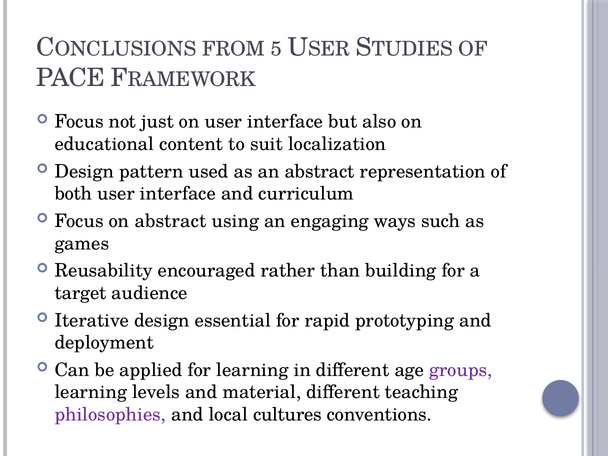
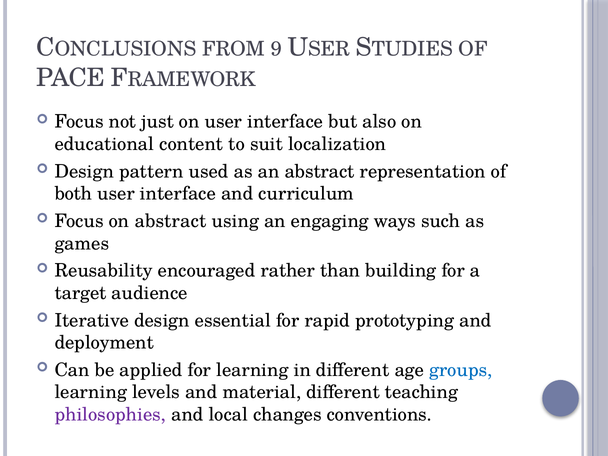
5: 5 -> 9
groups colour: purple -> blue
cultures: cultures -> changes
